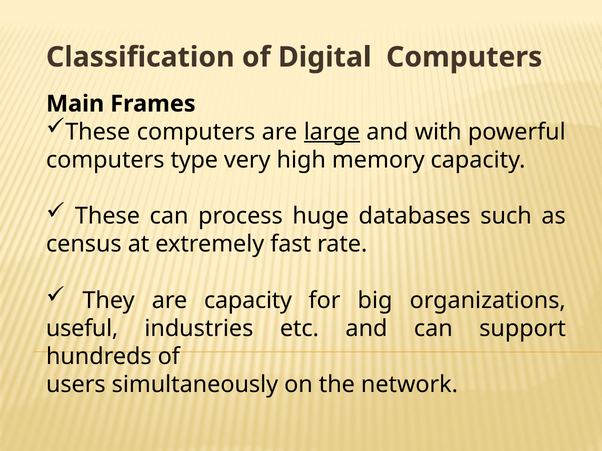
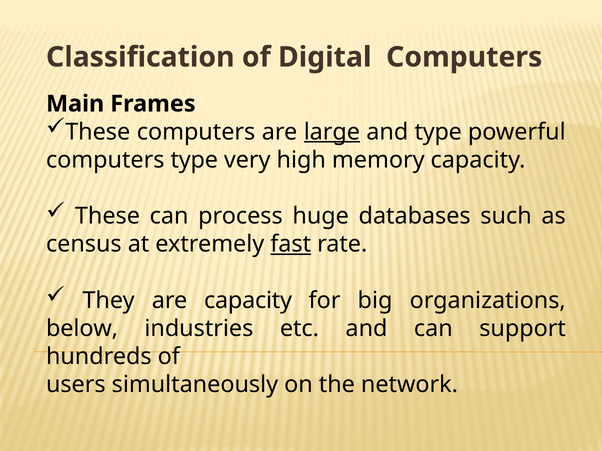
and with: with -> type
fast underline: none -> present
useful: useful -> below
